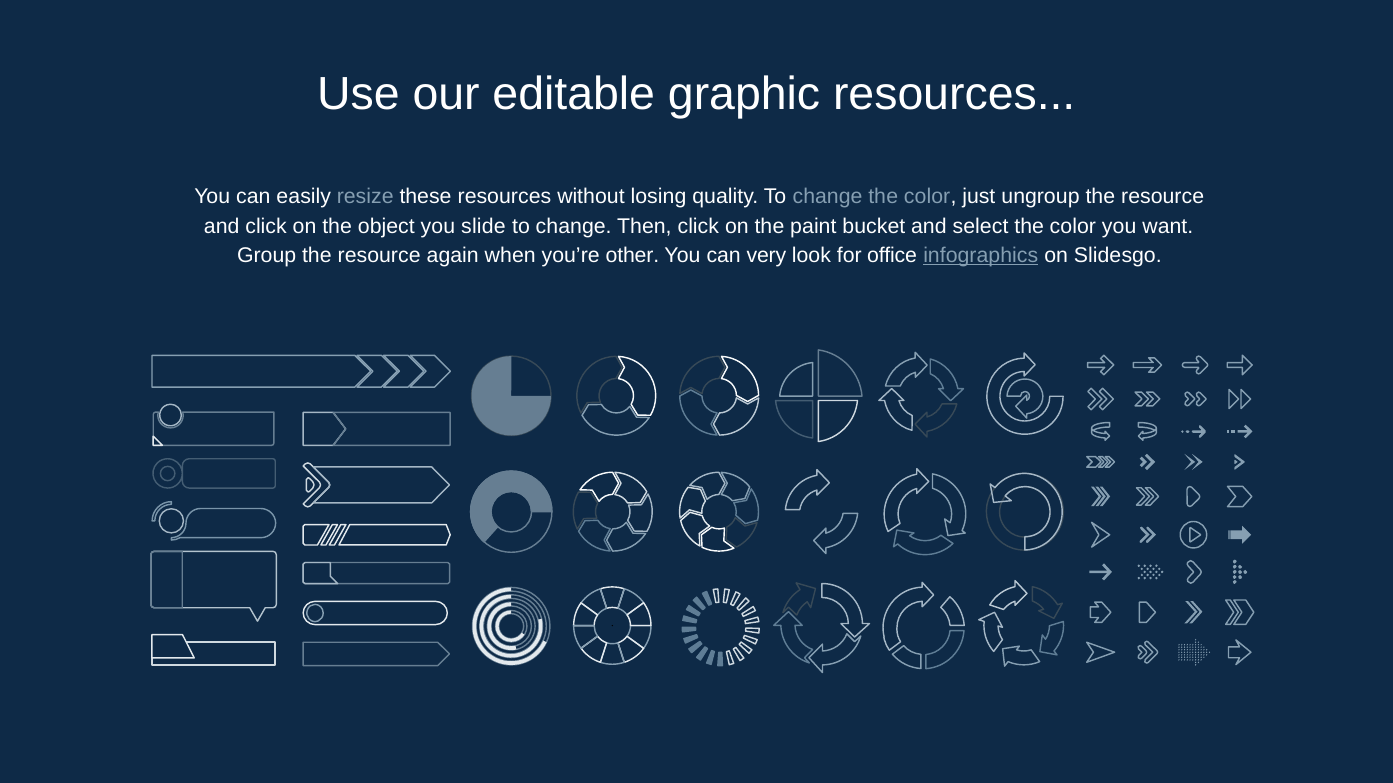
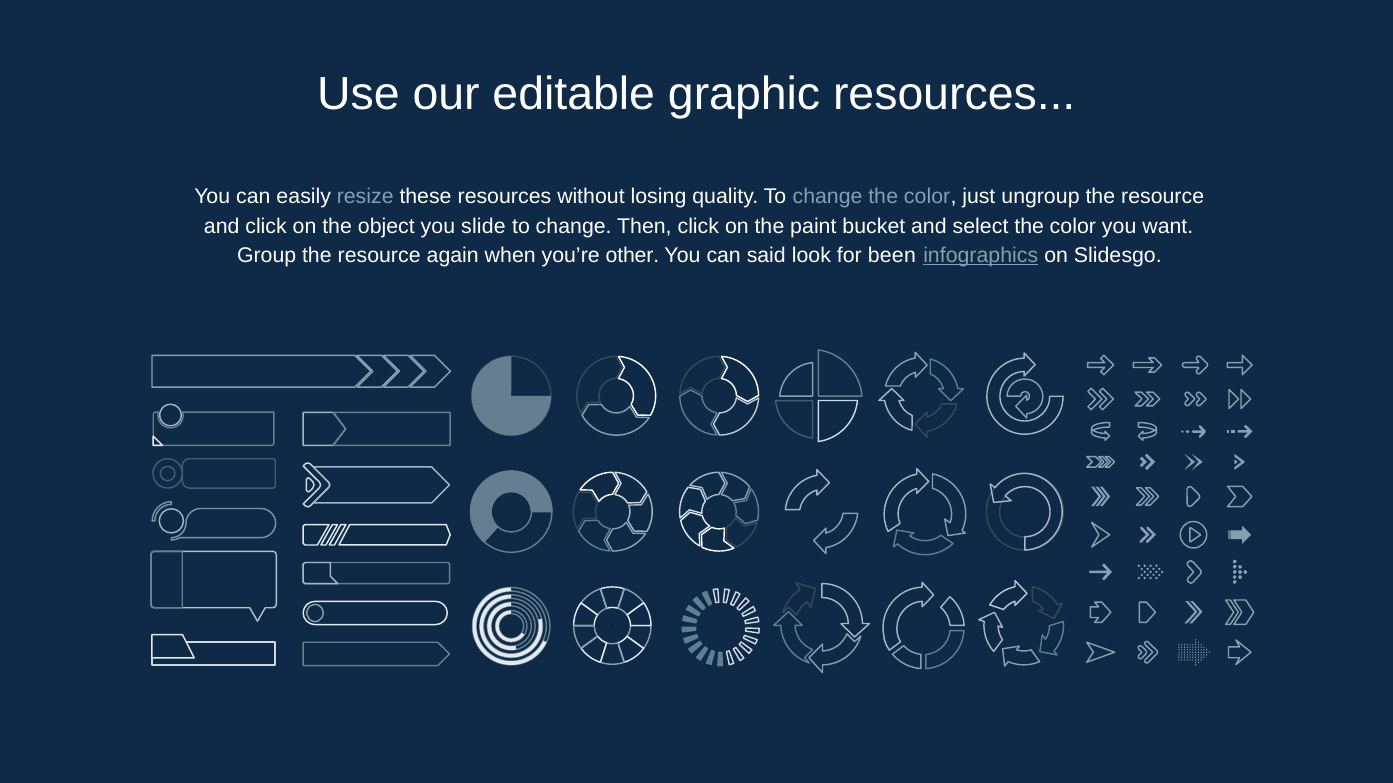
very: very -> said
office: office -> been
